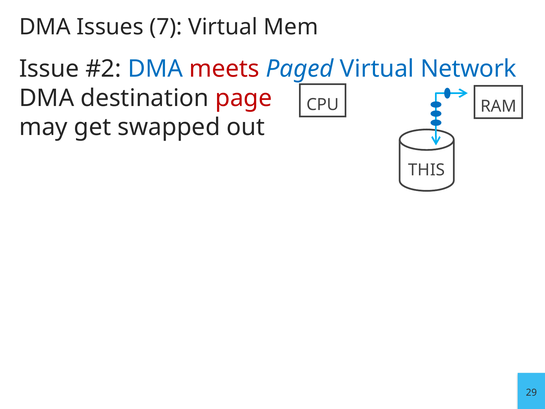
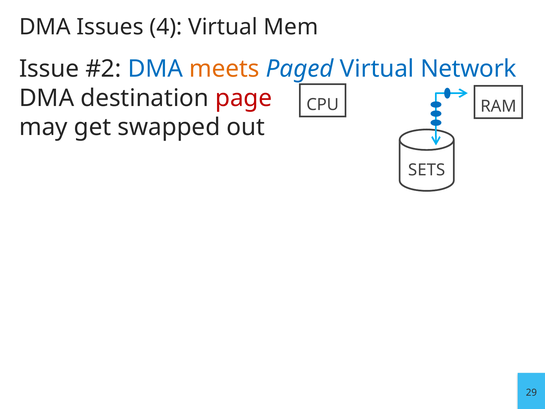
7: 7 -> 4
meets colour: red -> orange
THIS: THIS -> SETS
